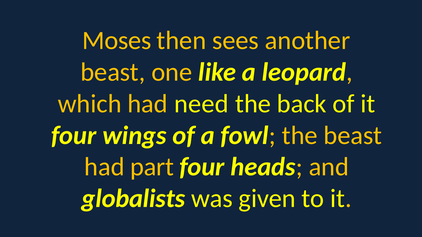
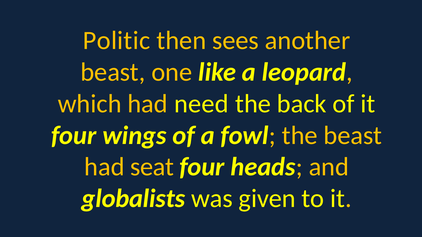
Moses: Moses -> Politic
part: part -> seat
